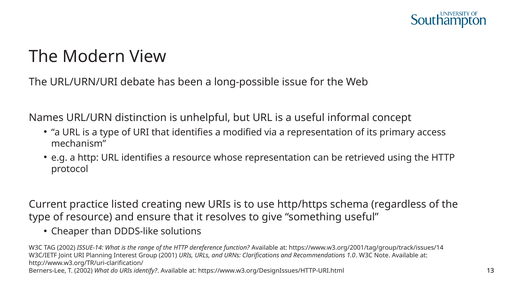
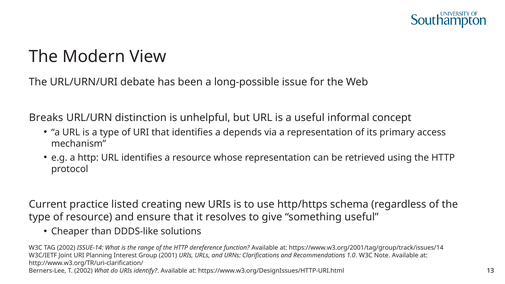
Names: Names -> Breaks
modified: modified -> depends
